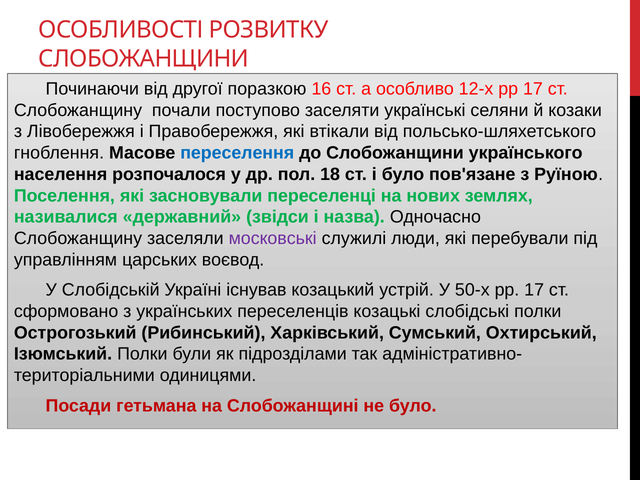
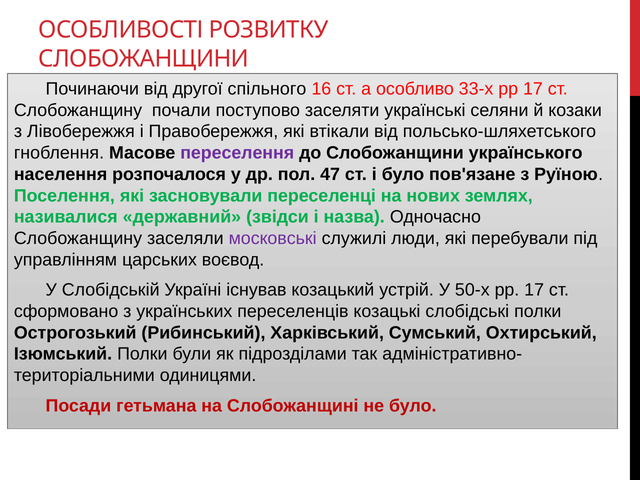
поразкою: поразкою -> спільного
12-х: 12-х -> 33-х
переселення colour: blue -> purple
18: 18 -> 47
